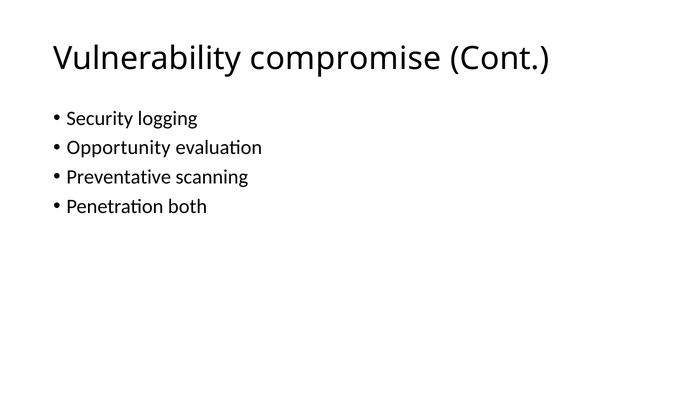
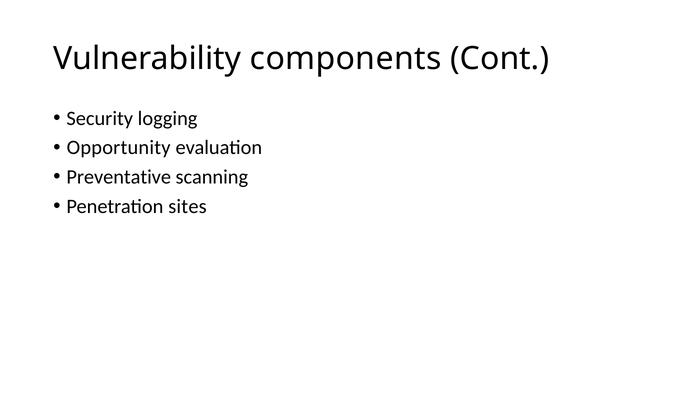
compromise: compromise -> components
both: both -> sites
